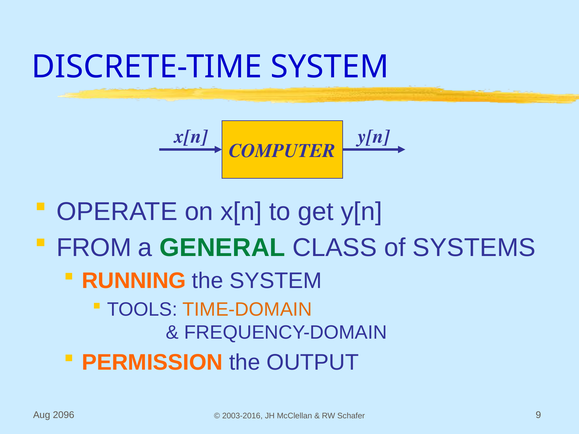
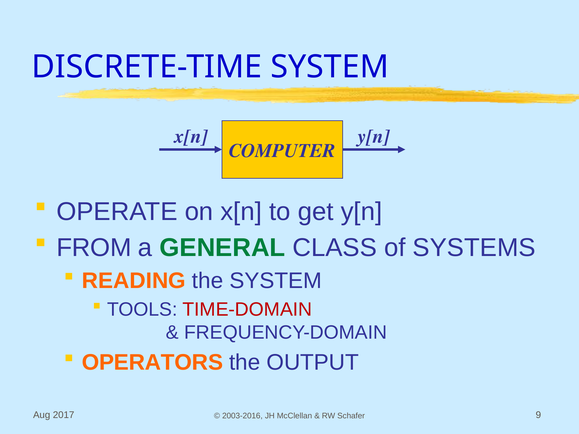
RUNNING: RUNNING -> READING
TIME-DOMAIN colour: orange -> red
PERMISSION: PERMISSION -> OPERATORS
2096: 2096 -> 2017
